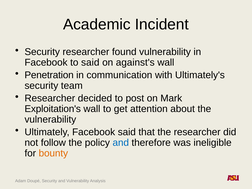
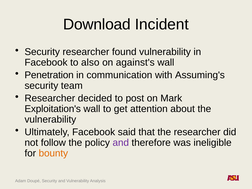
Academic: Academic -> Download
to said: said -> also
Ultimately's: Ultimately's -> Assuming's
and at (121, 143) colour: blue -> purple
